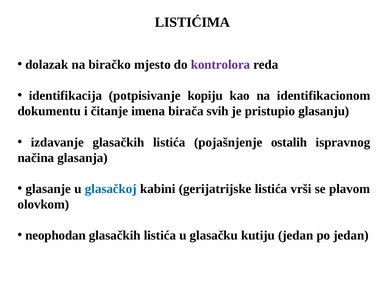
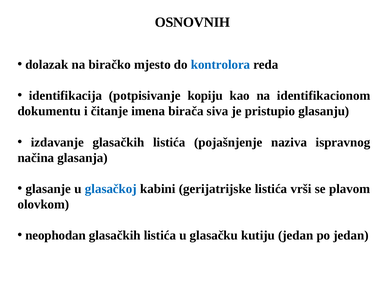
LISTIĆIMA: LISTIĆIMA -> OSNOVNIH
kontrolora colour: purple -> blue
svih: svih -> siva
ostalih: ostalih -> naziva
